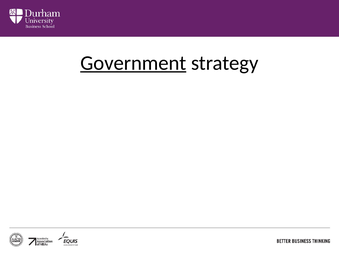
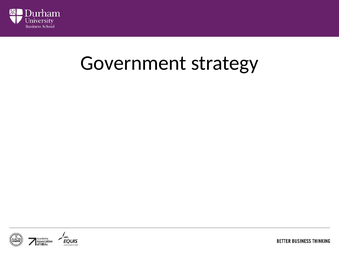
Government at (133, 63) underline: present -> none
